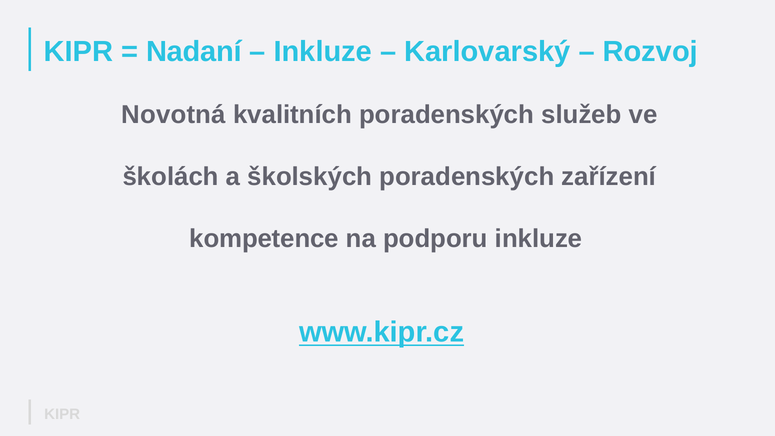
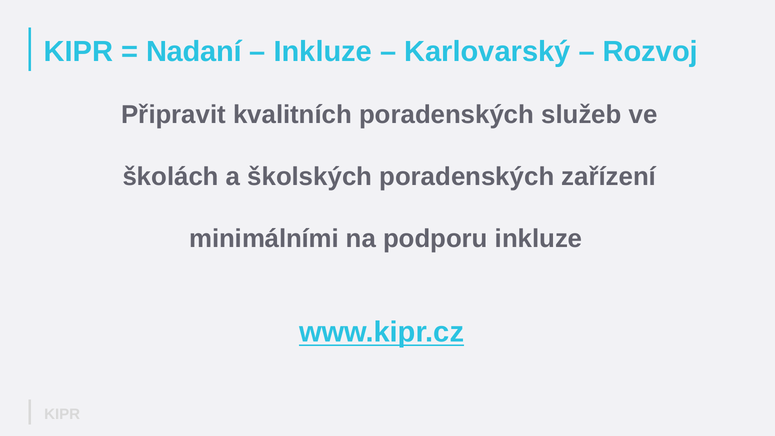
Novotná: Novotná -> Připravit
kompetence: kompetence -> minimálními
